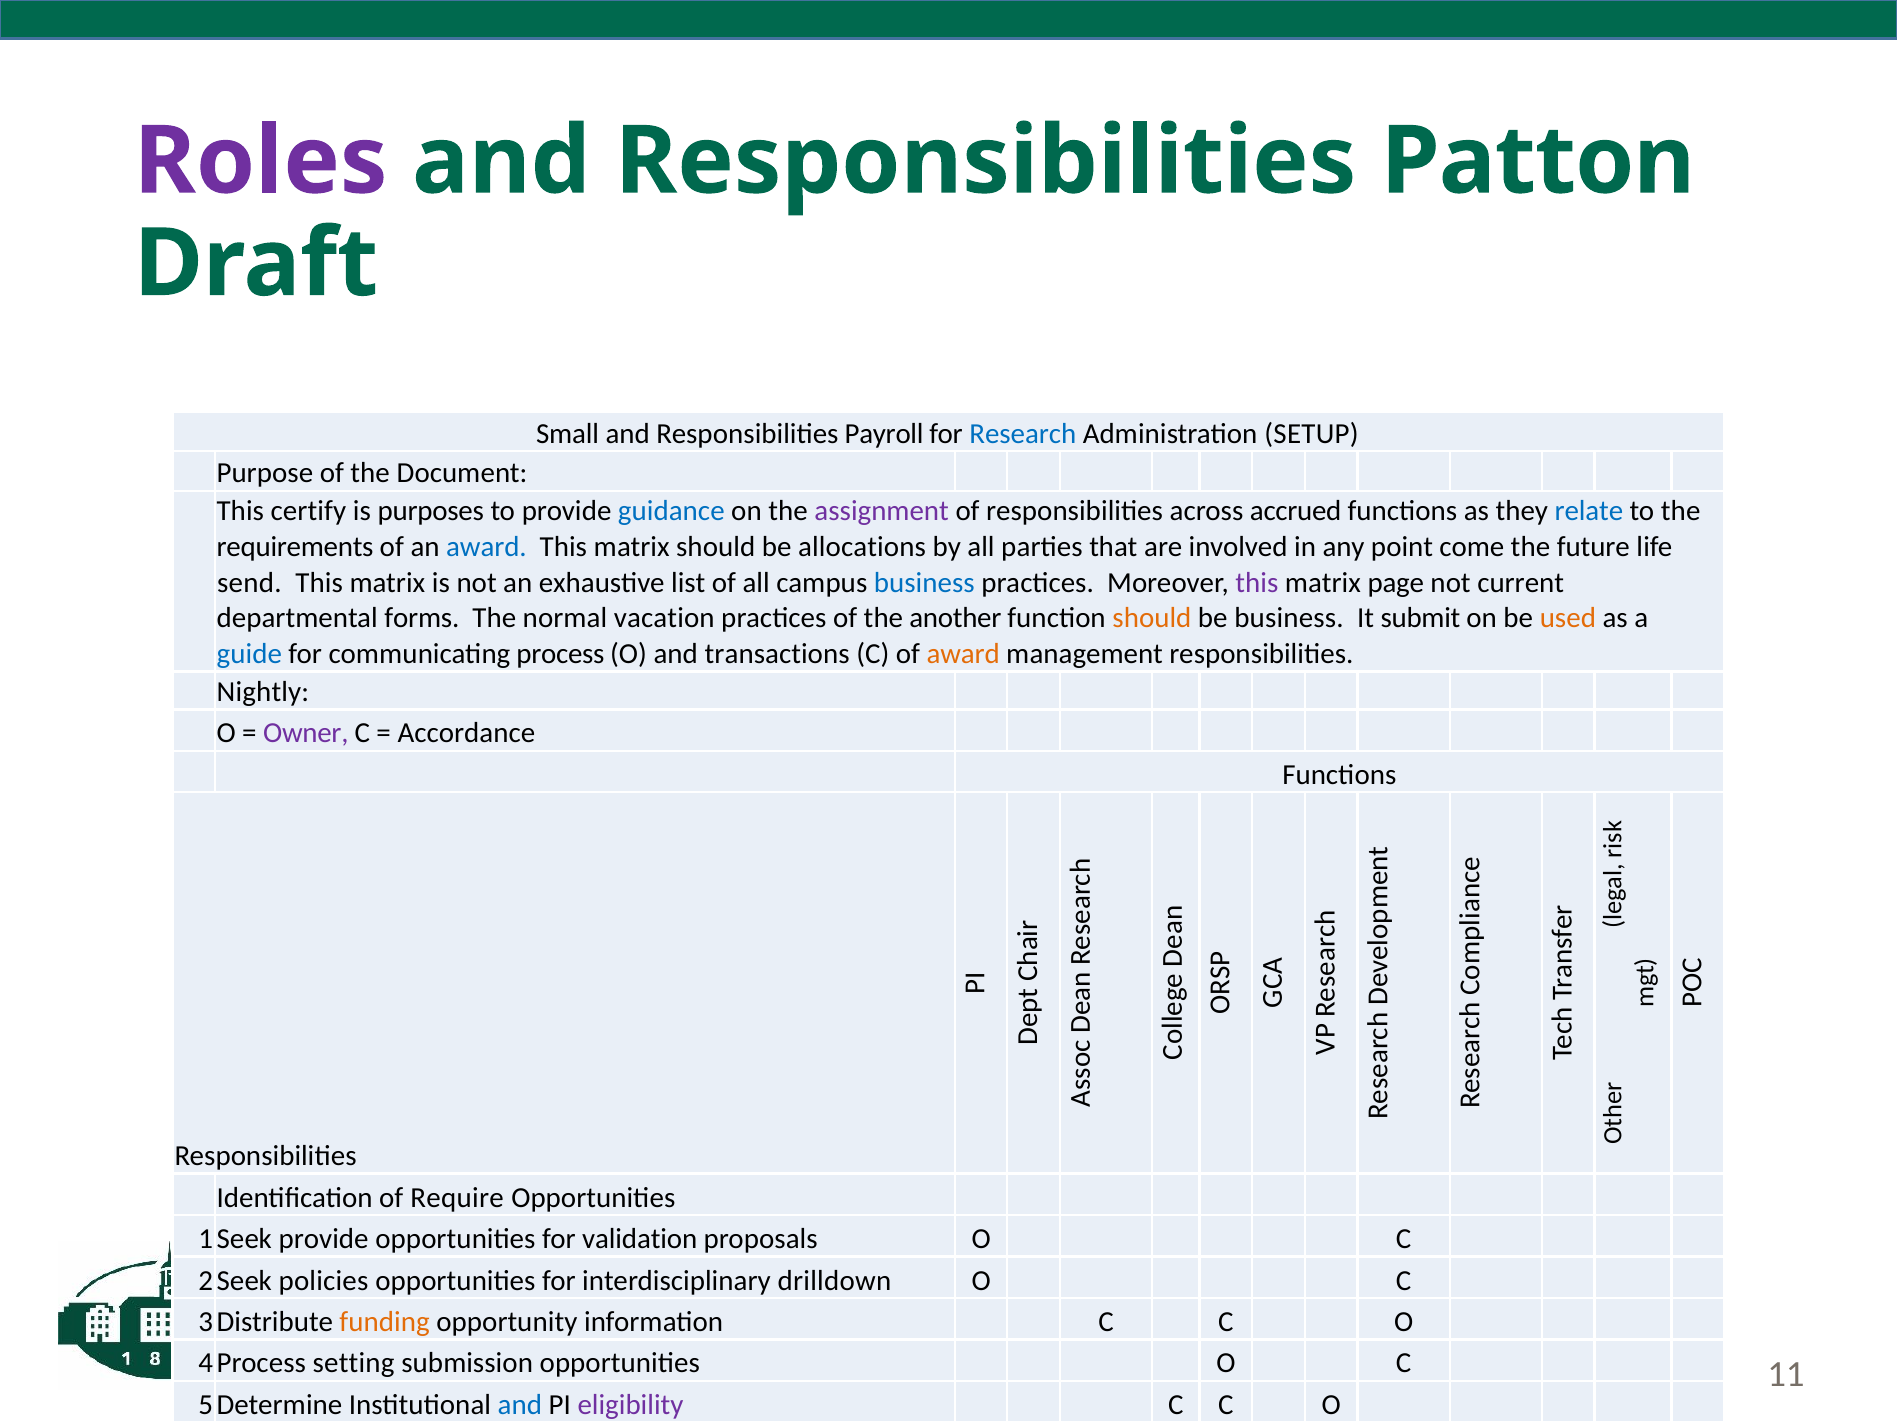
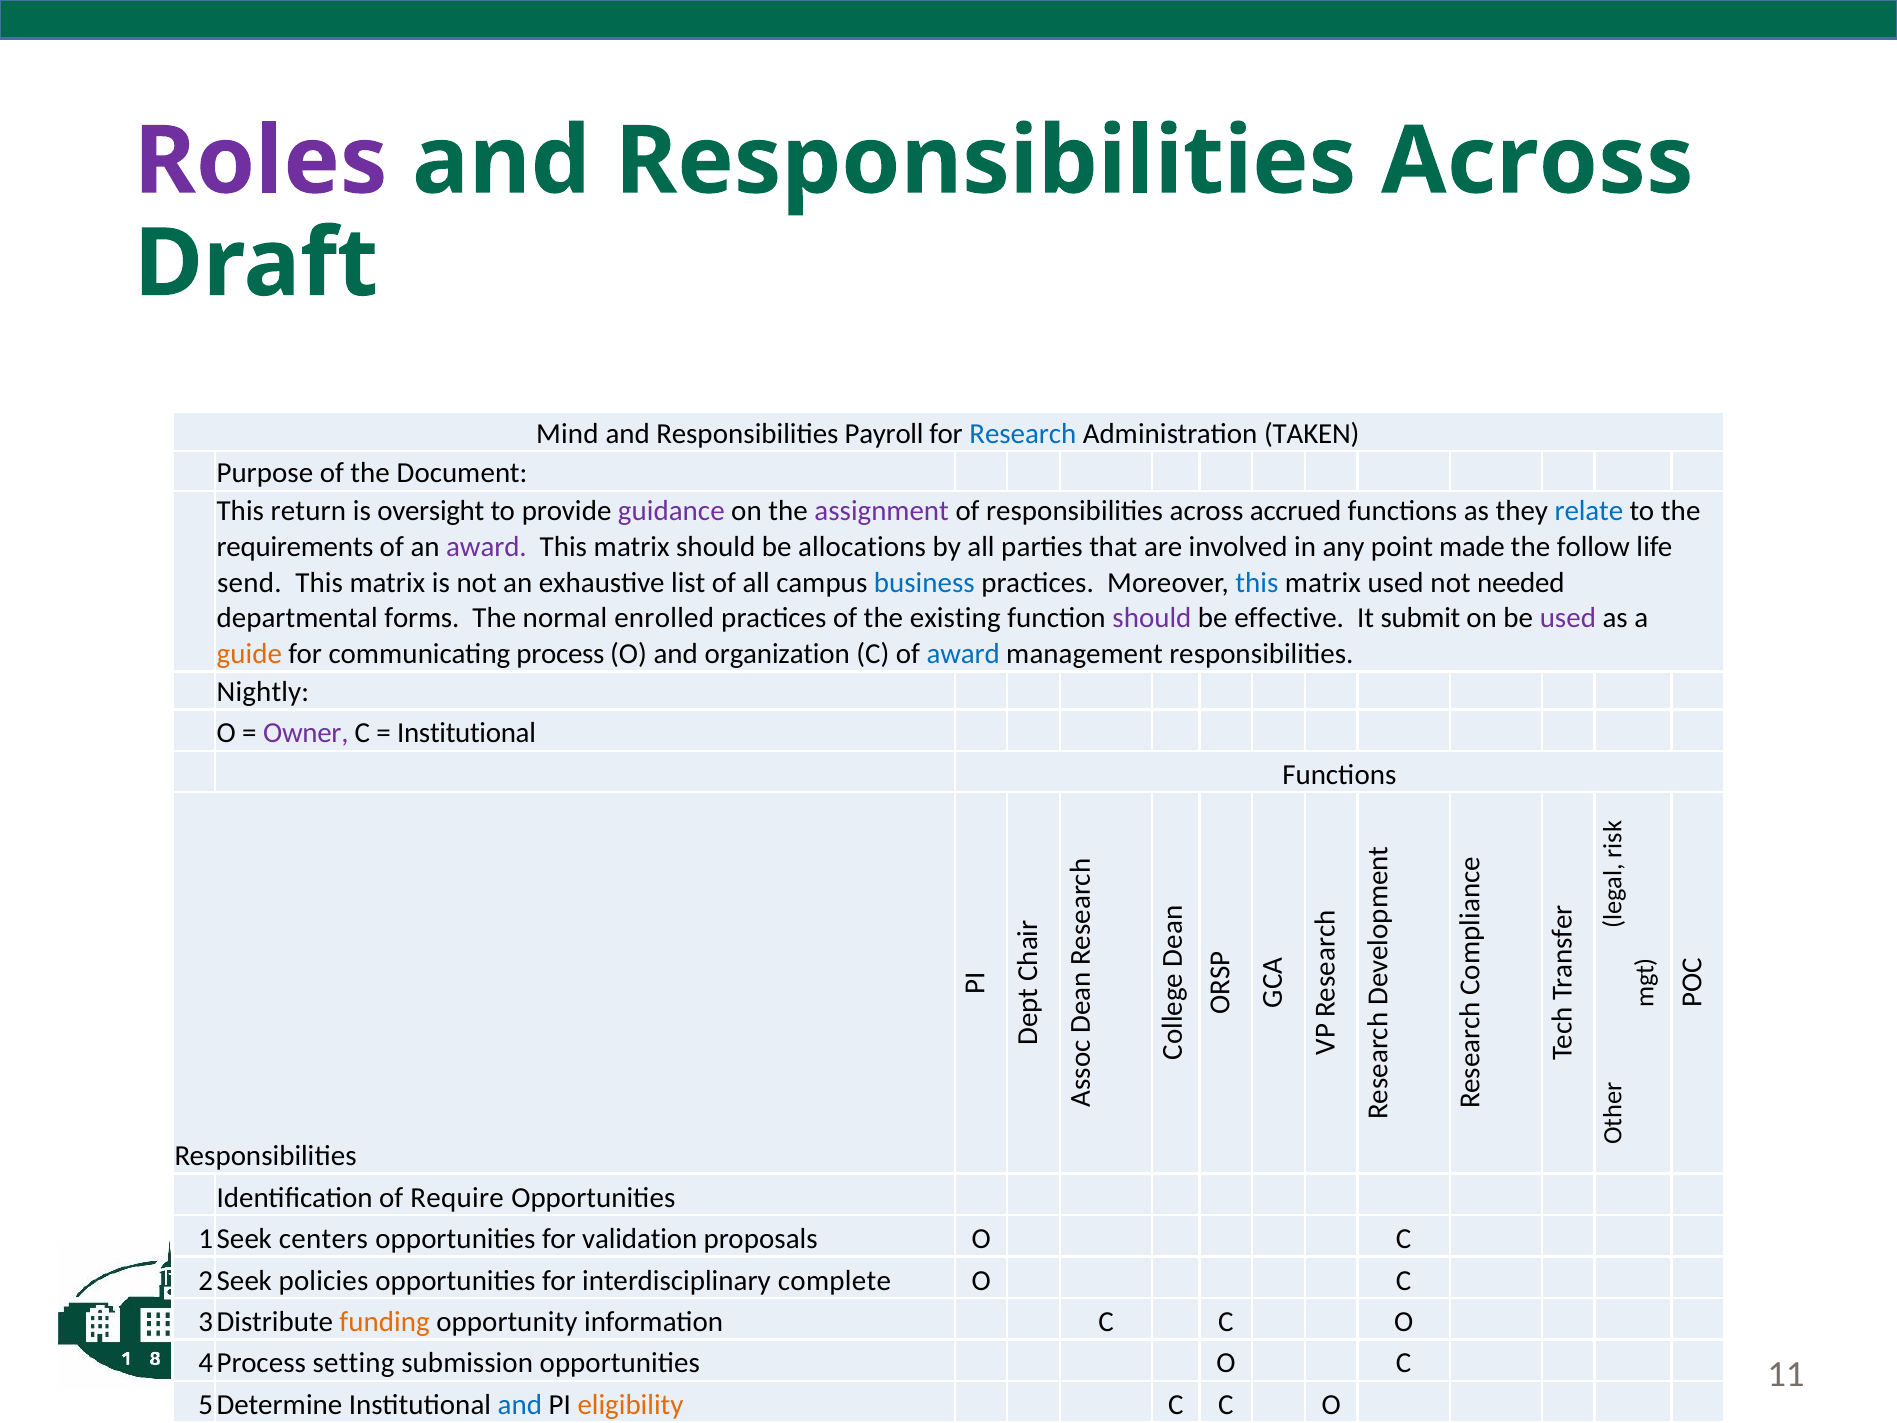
and Responsibilities Patton: Patton -> Across
Small: Small -> Mind
SETUP: SETUP -> TAKEN
certify: certify -> return
purposes: purposes -> oversight
guidance colour: blue -> purple
award at (486, 547) colour: blue -> purple
come: come -> made
future: future -> follow
this at (1257, 582) colour: purple -> blue
matrix page: page -> used
current: current -> needed
vacation: vacation -> enrolled
another: another -> existing
should at (1152, 618) colour: orange -> purple
be business: business -> effective
used at (1568, 618) colour: orange -> purple
guide colour: blue -> orange
transactions: transactions -> organization
award at (963, 654) colour: orange -> blue
Accordance at (466, 733): Accordance -> Institutional
provide at (324, 1239): provide -> centers
drilldown: drilldown -> complete
eligibility colour: purple -> orange
